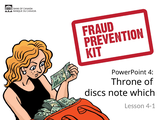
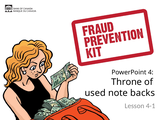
discs: discs -> used
which: which -> backs
